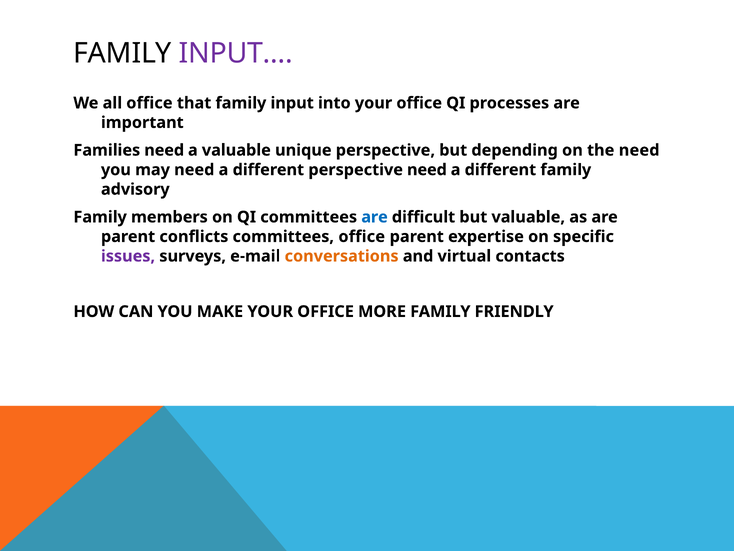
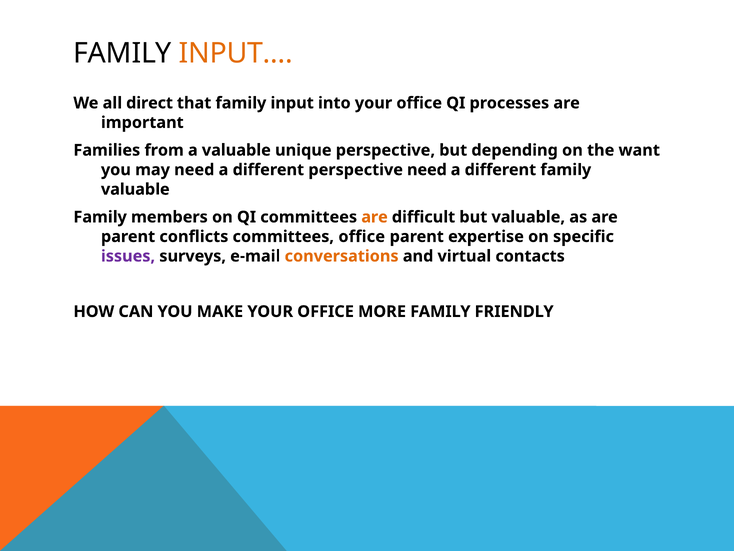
INPUT… colour: purple -> orange
all office: office -> direct
Families need: need -> from
the need: need -> want
advisory at (135, 189): advisory -> valuable
are at (375, 217) colour: blue -> orange
